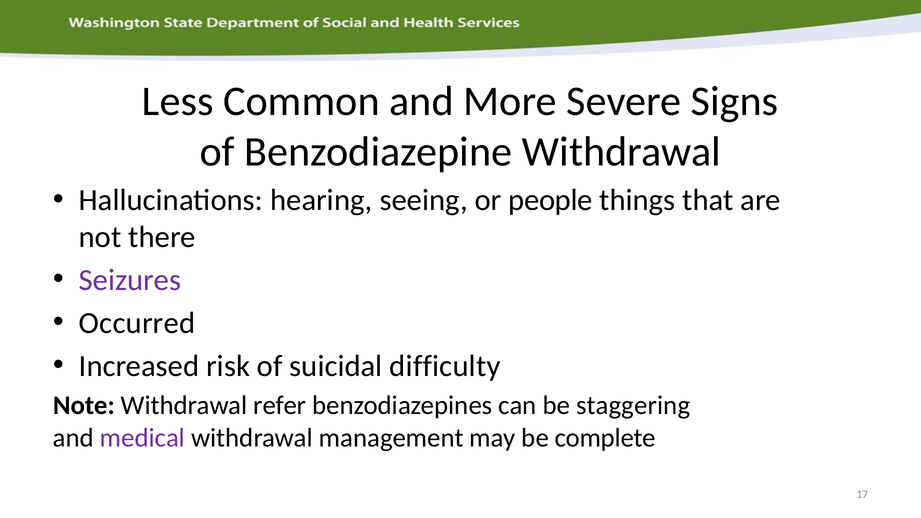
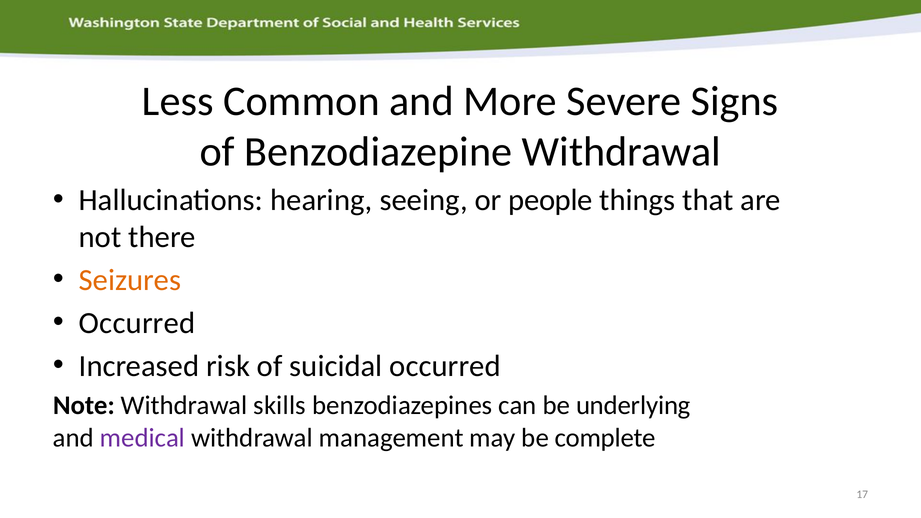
Seizures colour: purple -> orange
suicidal difficulty: difficulty -> occurred
refer: refer -> skills
staggering: staggering -> underlying
